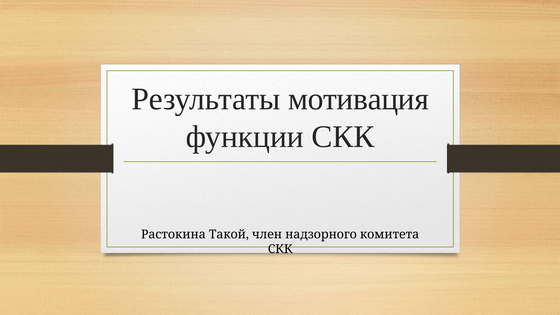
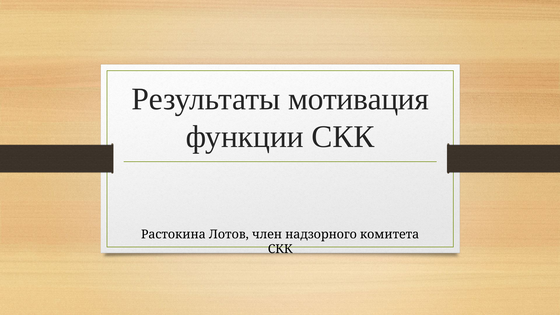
Такой: Такой -> Лотов
